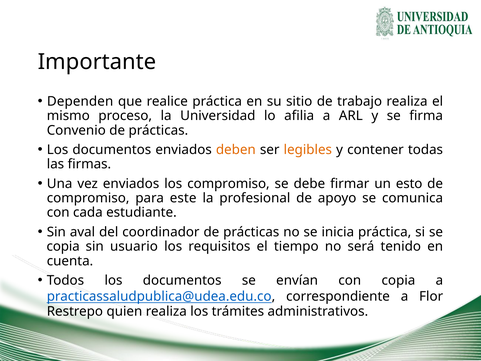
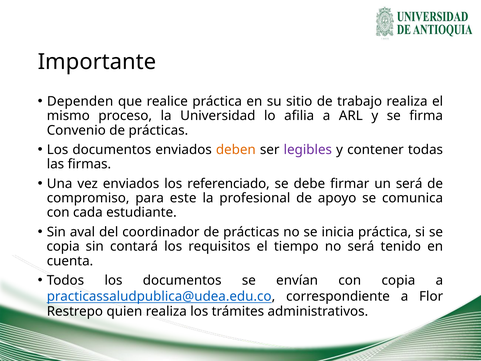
legibles colour: orange -> purple
los compromiso: compromiso -> referenciado
un esto: esto -> será
usuario: usuario -> contará
